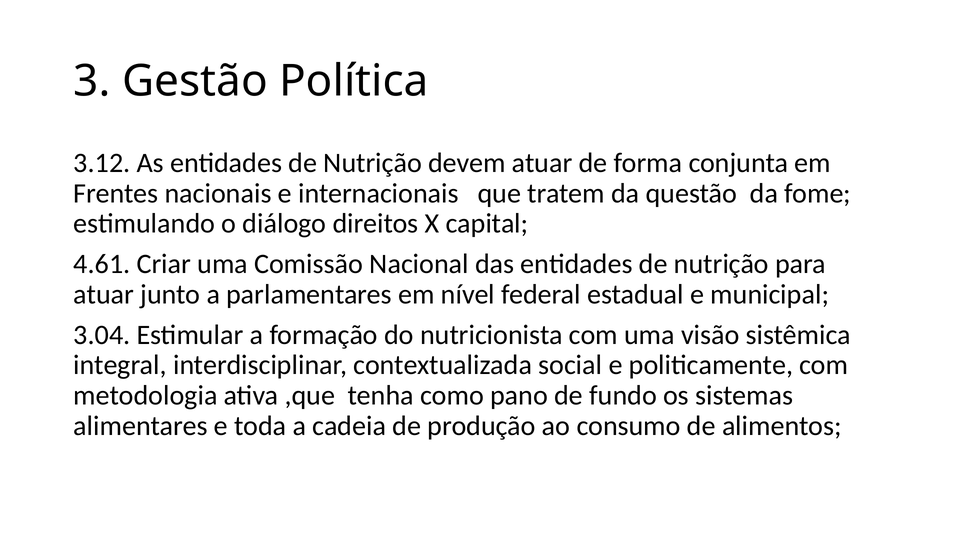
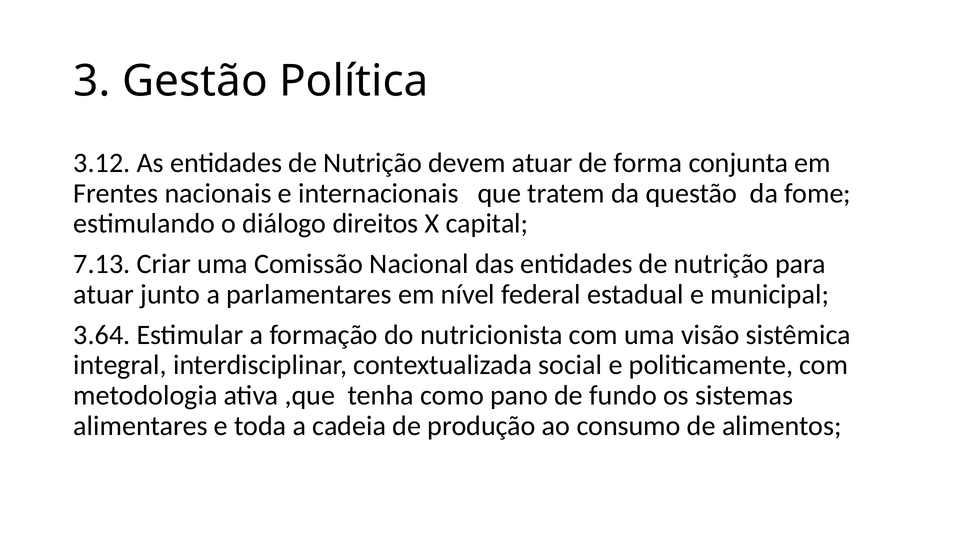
4.61: 4.61 -> 7.13
3.04: 3.04 -> 3.64
